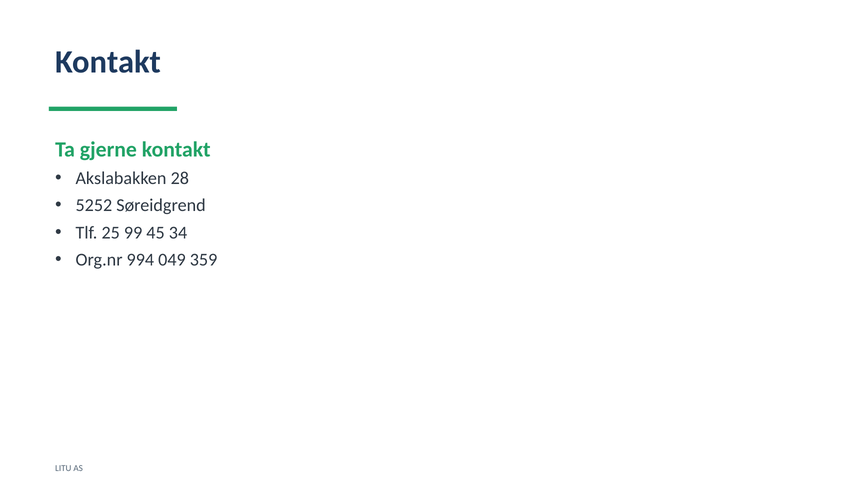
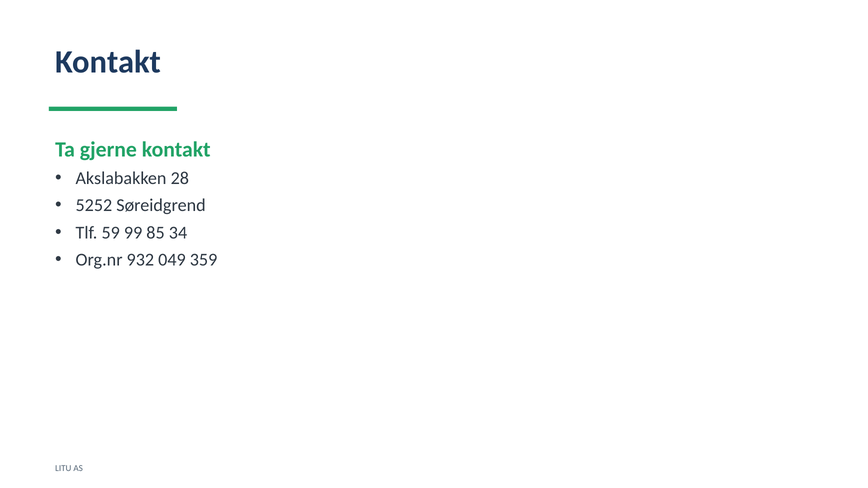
25: 25 -> 59
45: 45 -> 85
994: 994 -> 932
